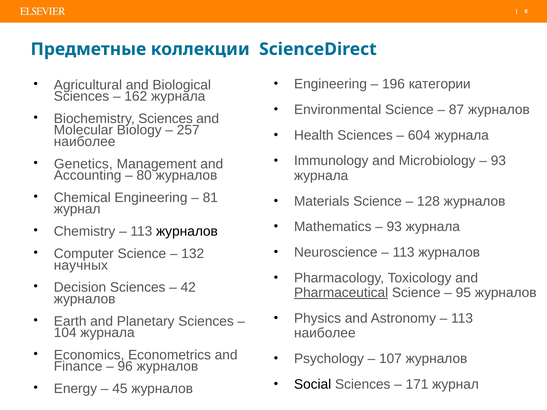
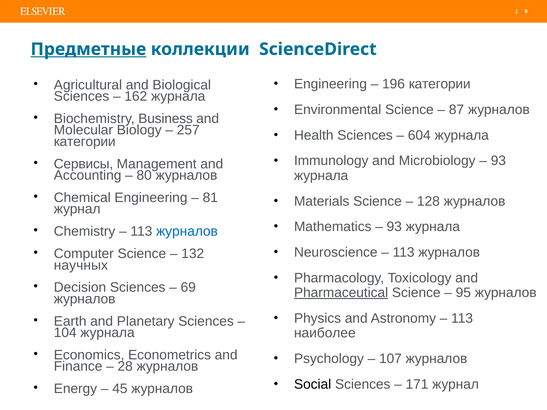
Предметные underline: none -> present
Biochemistry Sciences: Sciences -> Business
наиболее at (85, 142): наиболее -> категории
Genetics: Genetics -> Сервисы
журналов at (187, 232) colour: black -> blue
42: 42 -> 69
96: 96 -> 28
